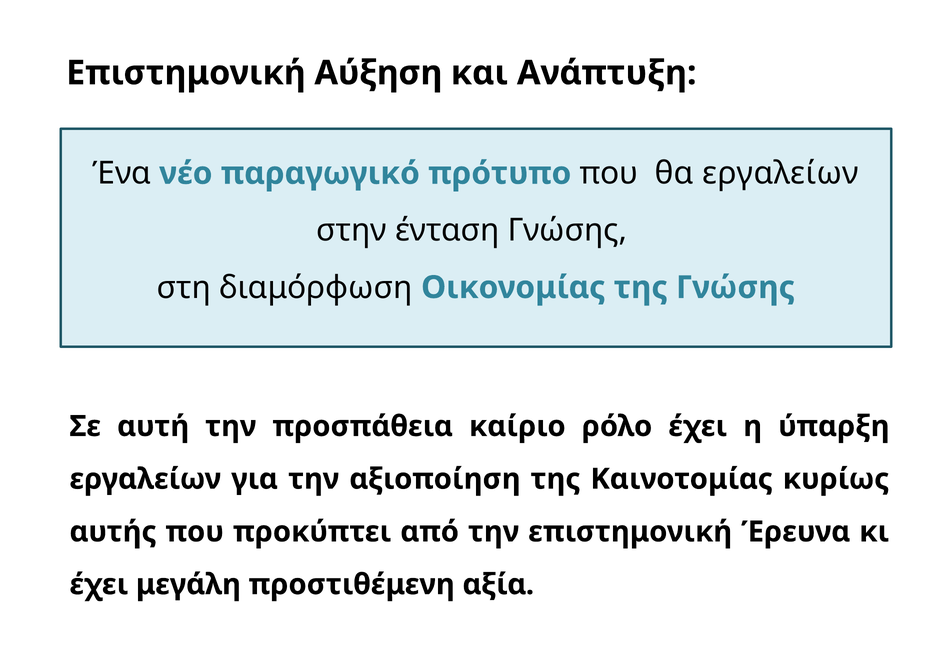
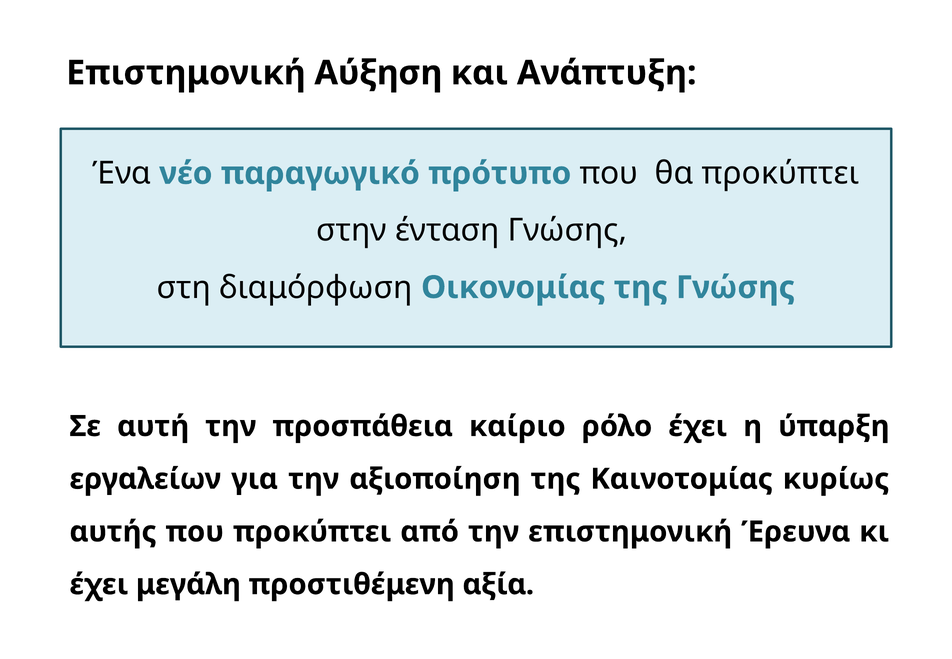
θα εργαλείων: εργαλείων -> προκύπτει
